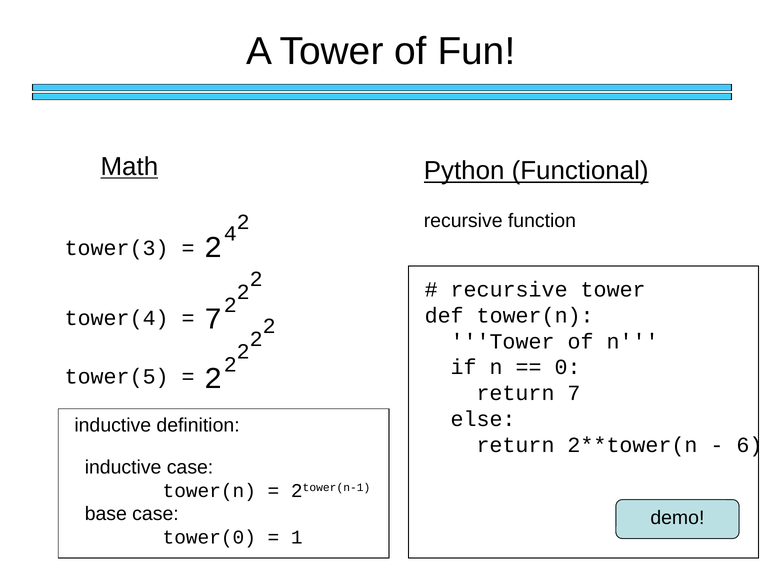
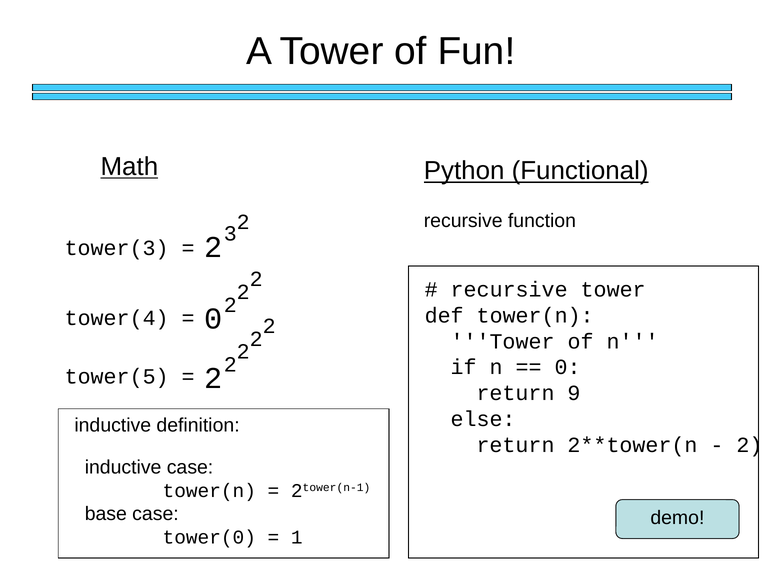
4: 4 -> 3
7 at (213, 318): 7 -> 0
return 7: 7 -> 9
6 at (749, 445): 6 -> 2
